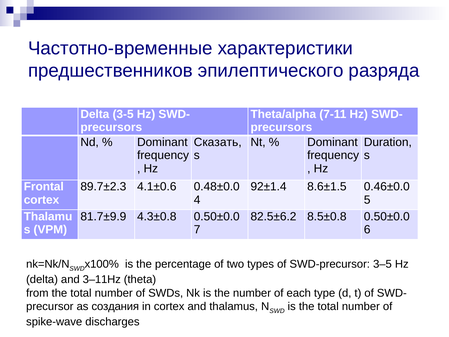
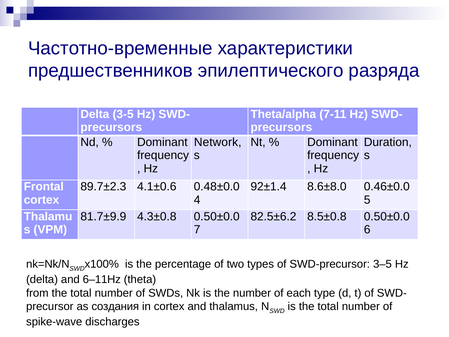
Сказать: Сказать -> Network
8.6±1.5: 8.6±1.5 -> 8.6±8.0
3–11Hz: 3–11Hz -> 6–11Hz
